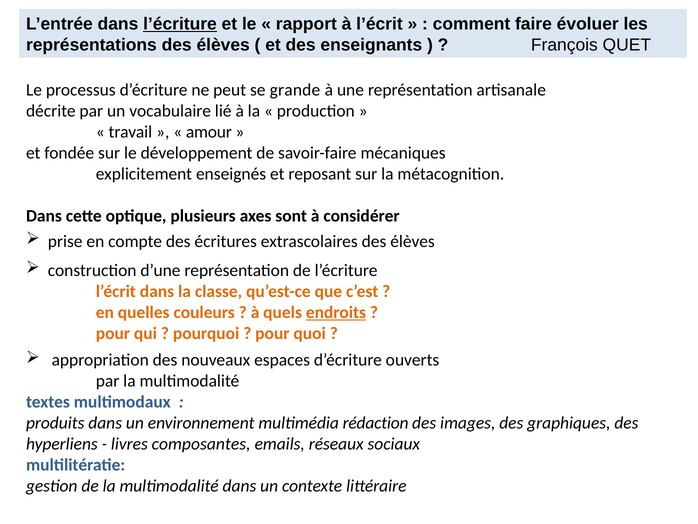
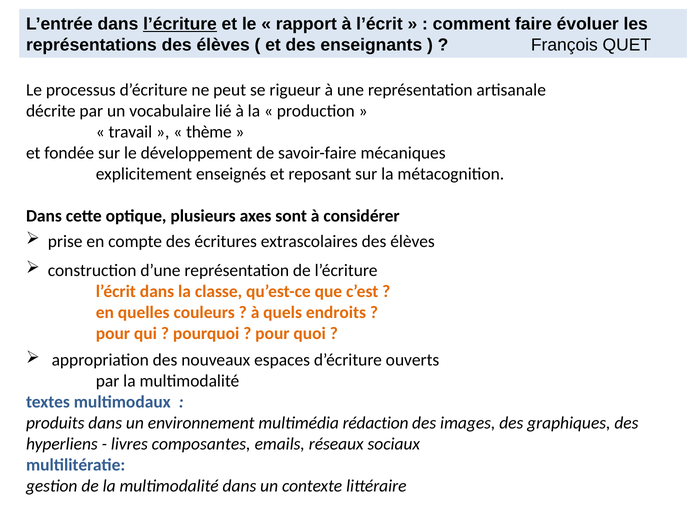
grande: grande -> rigueur
amour: amour -> thème
endroits underline: present -> none
